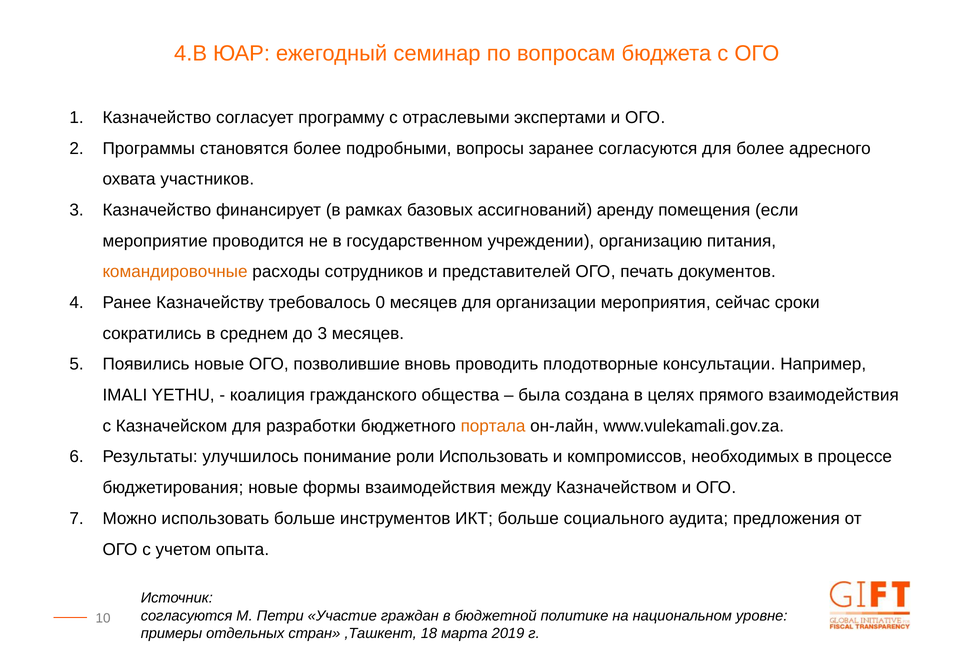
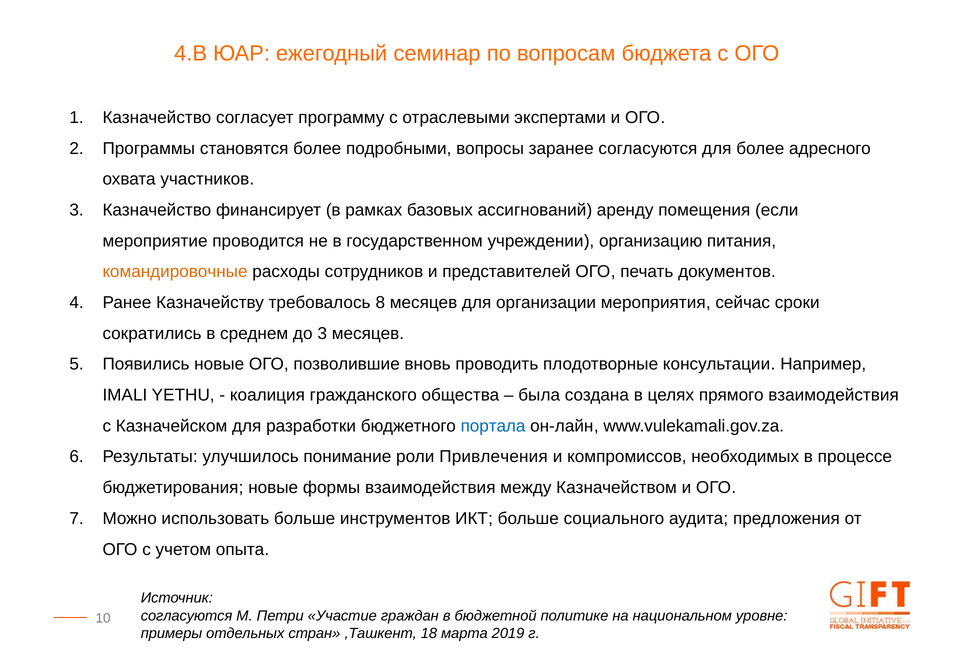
0: 0 -> 8
портала colour: orange -> blue
роли Использовать: Использовать -> Привлечения
